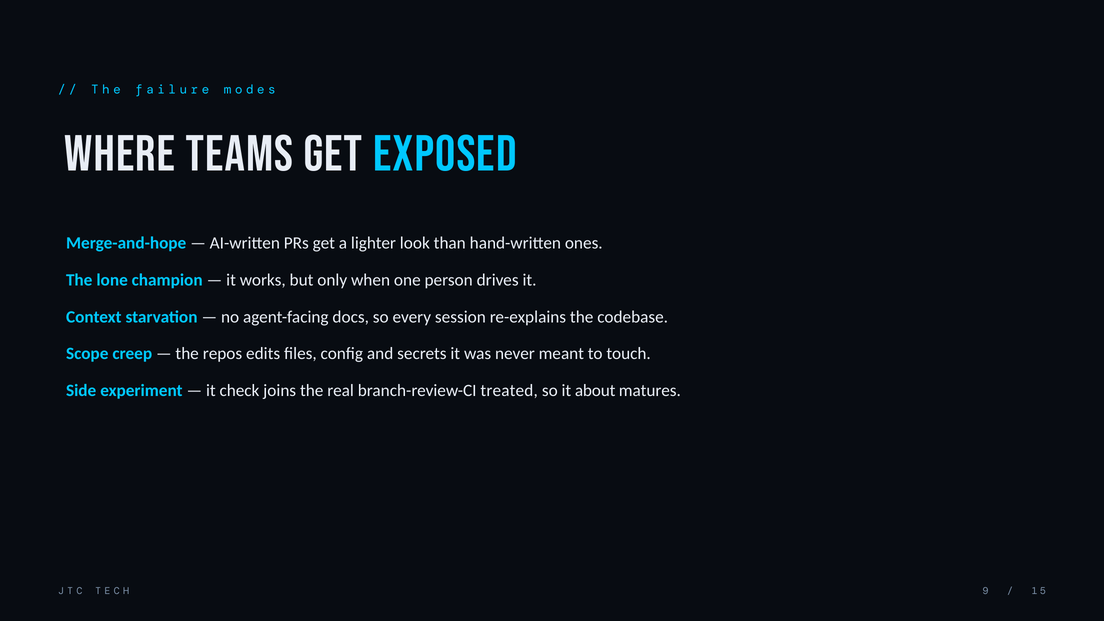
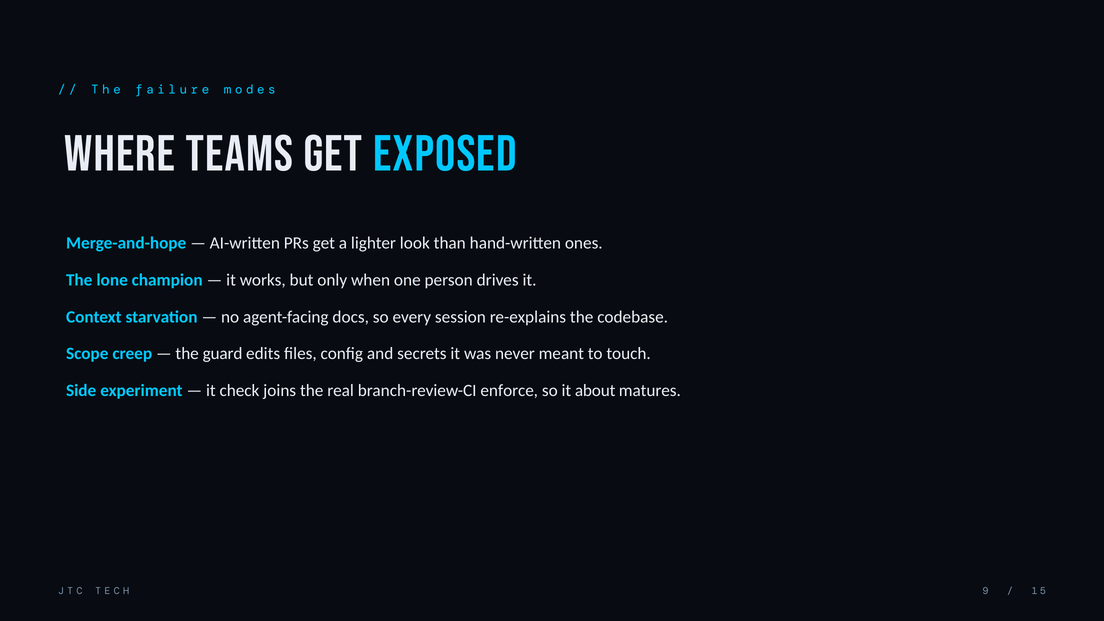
repos: repos -> guard
treated: treated -> enforce
